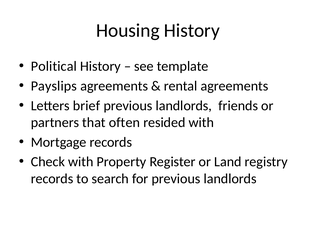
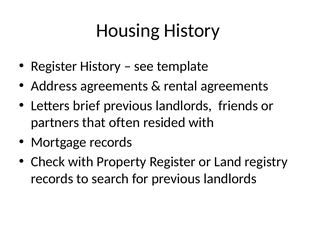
Political at (54, 66): Political -> Register
Payslips: Payslips -> Address
